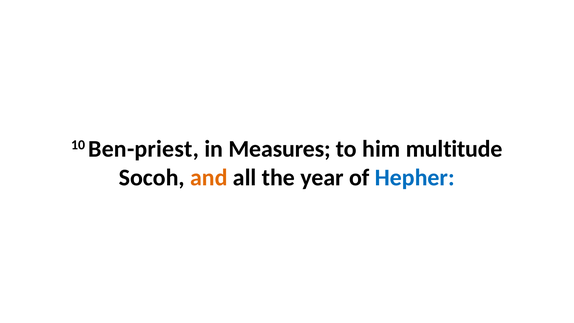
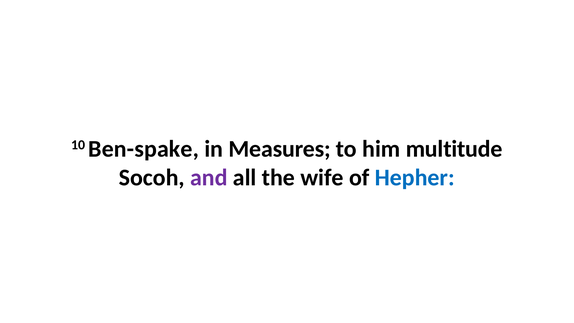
Ben-priest: Ben-priest -> Ben-spake
and colour: orange -> purple
year: year -> wife
